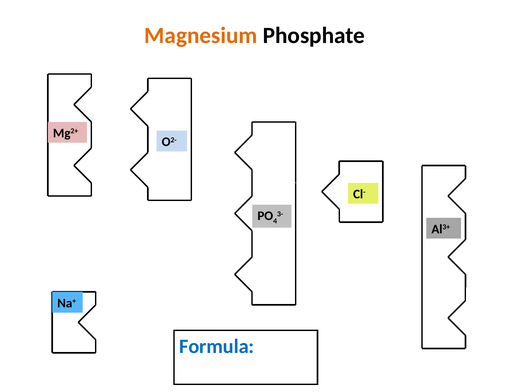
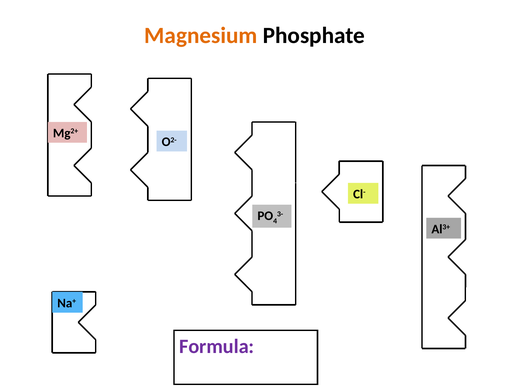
Formula colour: blue -> purple
